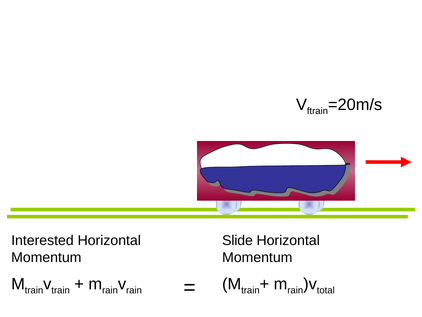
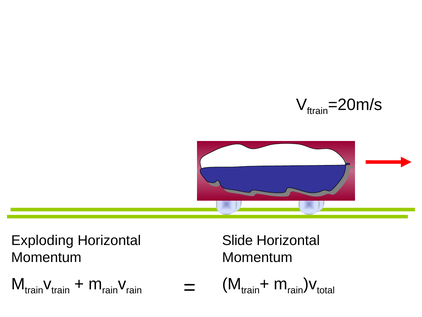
Interested: Interested -> Exploding
